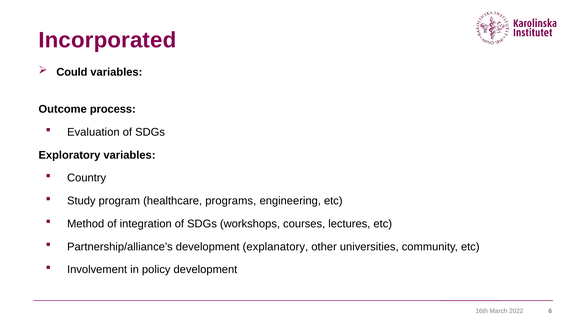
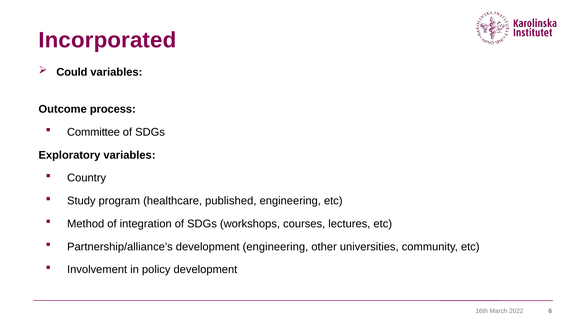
Evaluation: Evaluation -> Committee
programs: programs -> published
development explanatory: explanatory -> engineering
